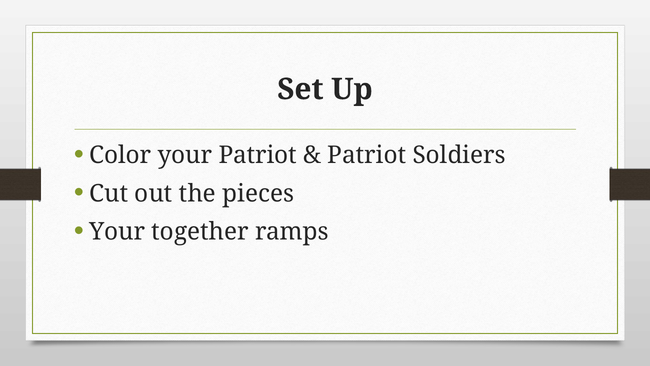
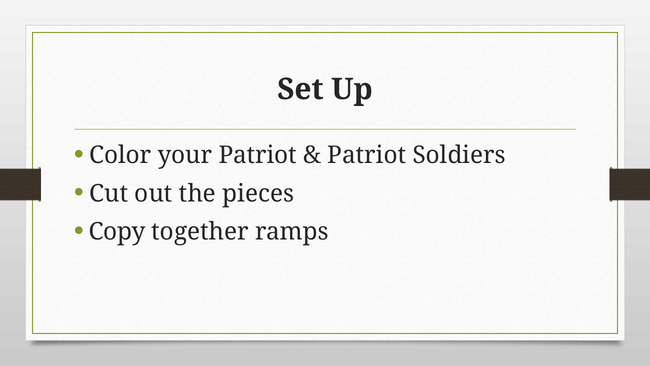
Your at (117, 231): Your -> Copy
